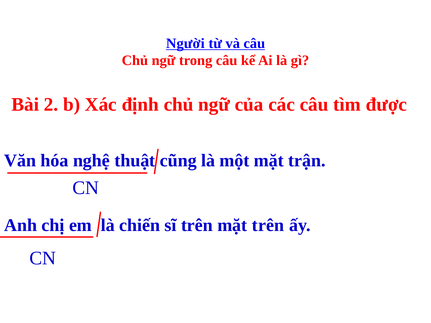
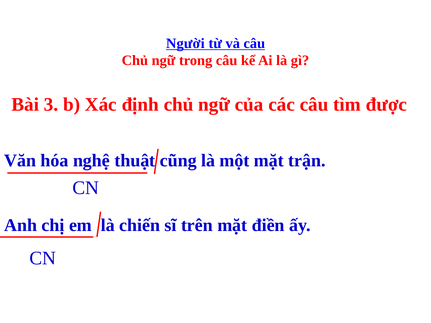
2: 2 -> 3
mặt trên: trên -> điền
